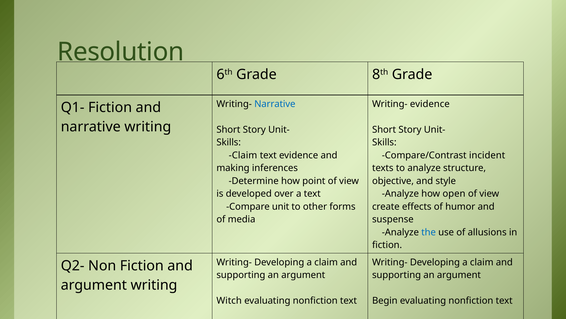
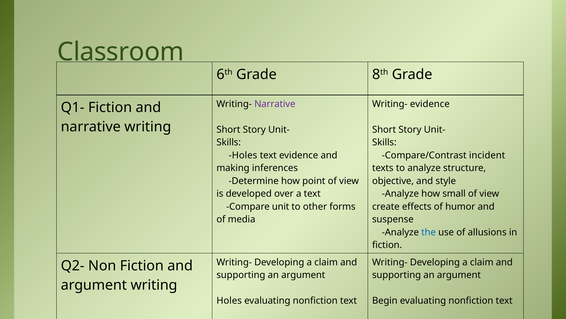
Resolution: Resolution -> Classroom
Narrative at (275, 104) colour: blue -> purple
Claim at (243, 155): Claim -> Holes
open: open -> small
Witch at (229, 300): Witch -> Holes
